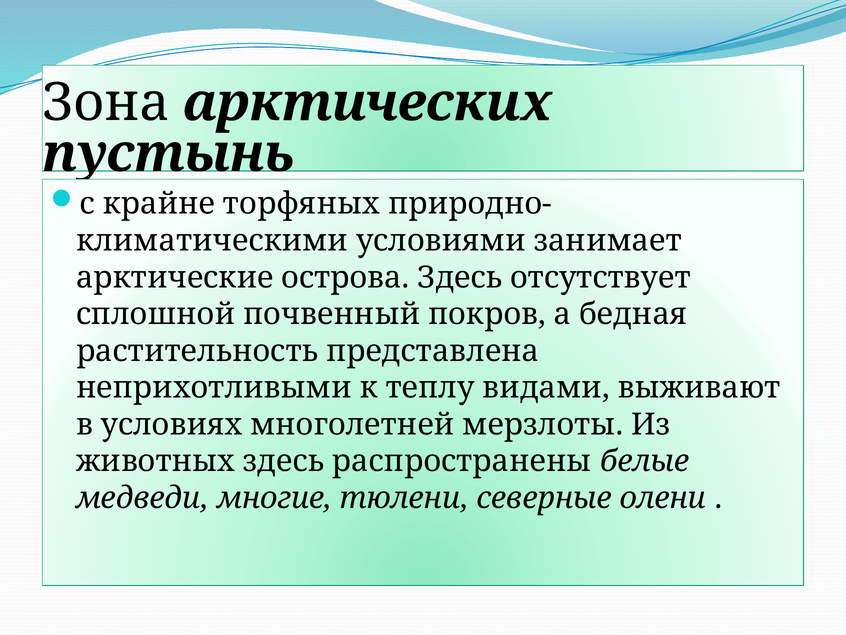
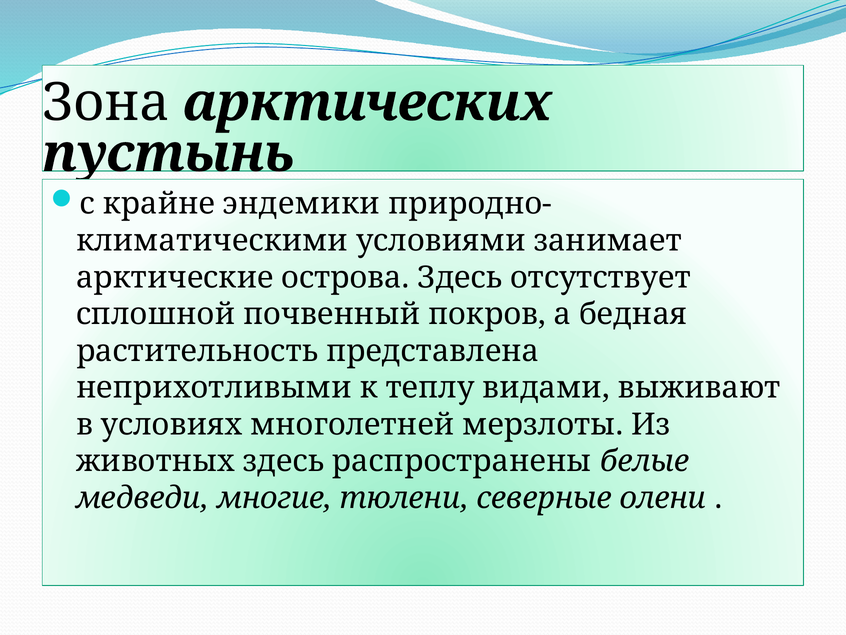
торфяных: торфяных -> эндемики
